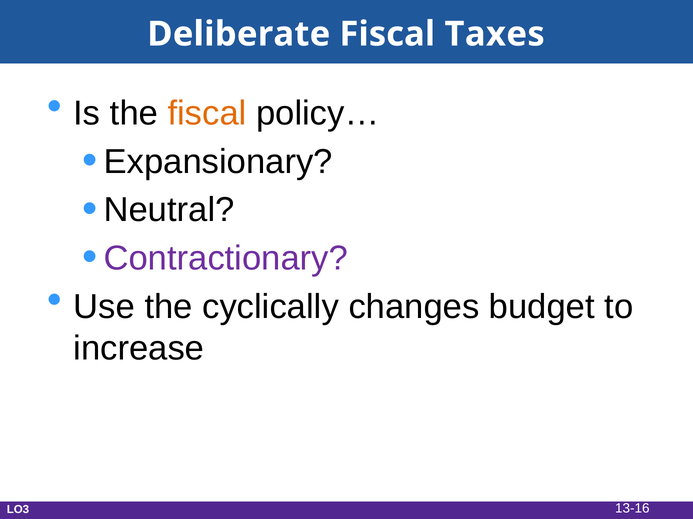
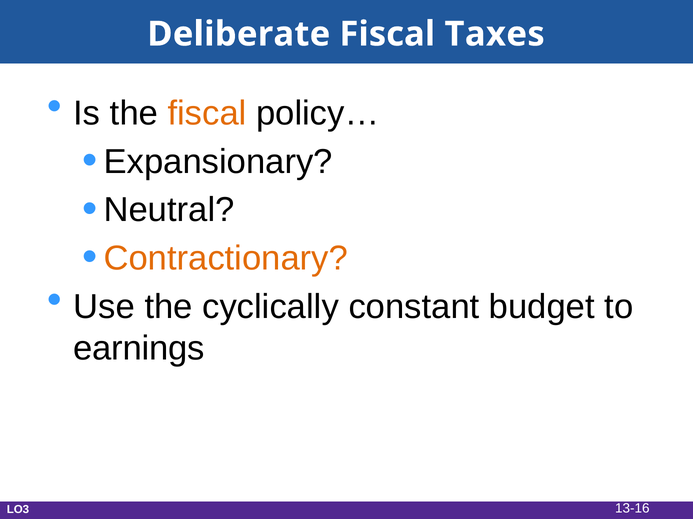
Contractionary colour: purple -> orange
changes: changes -> constant
increase: increase -> earnings
